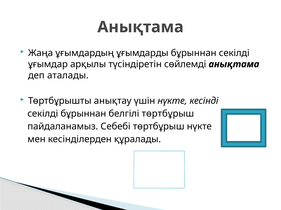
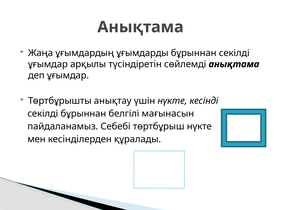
деп аталады: аталады -> ұғымдар
белгілі төртбұрыш: төртбұрыш -> мағынасын
